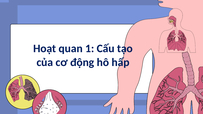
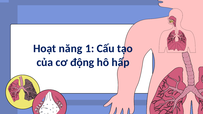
quan: quan -> năng
